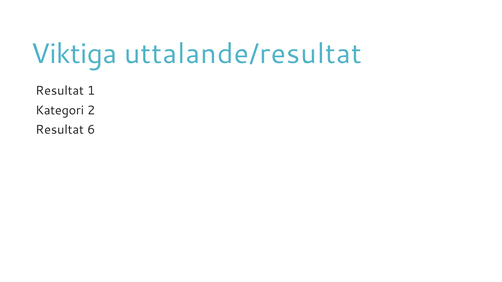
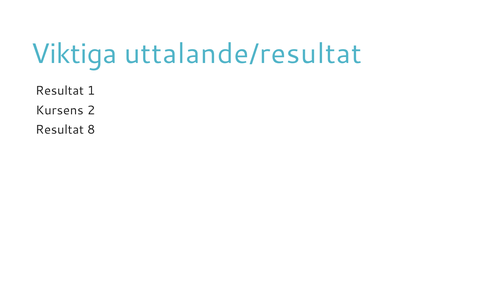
Kategori: Kategori -> Kursens
6: 6 -> 8
